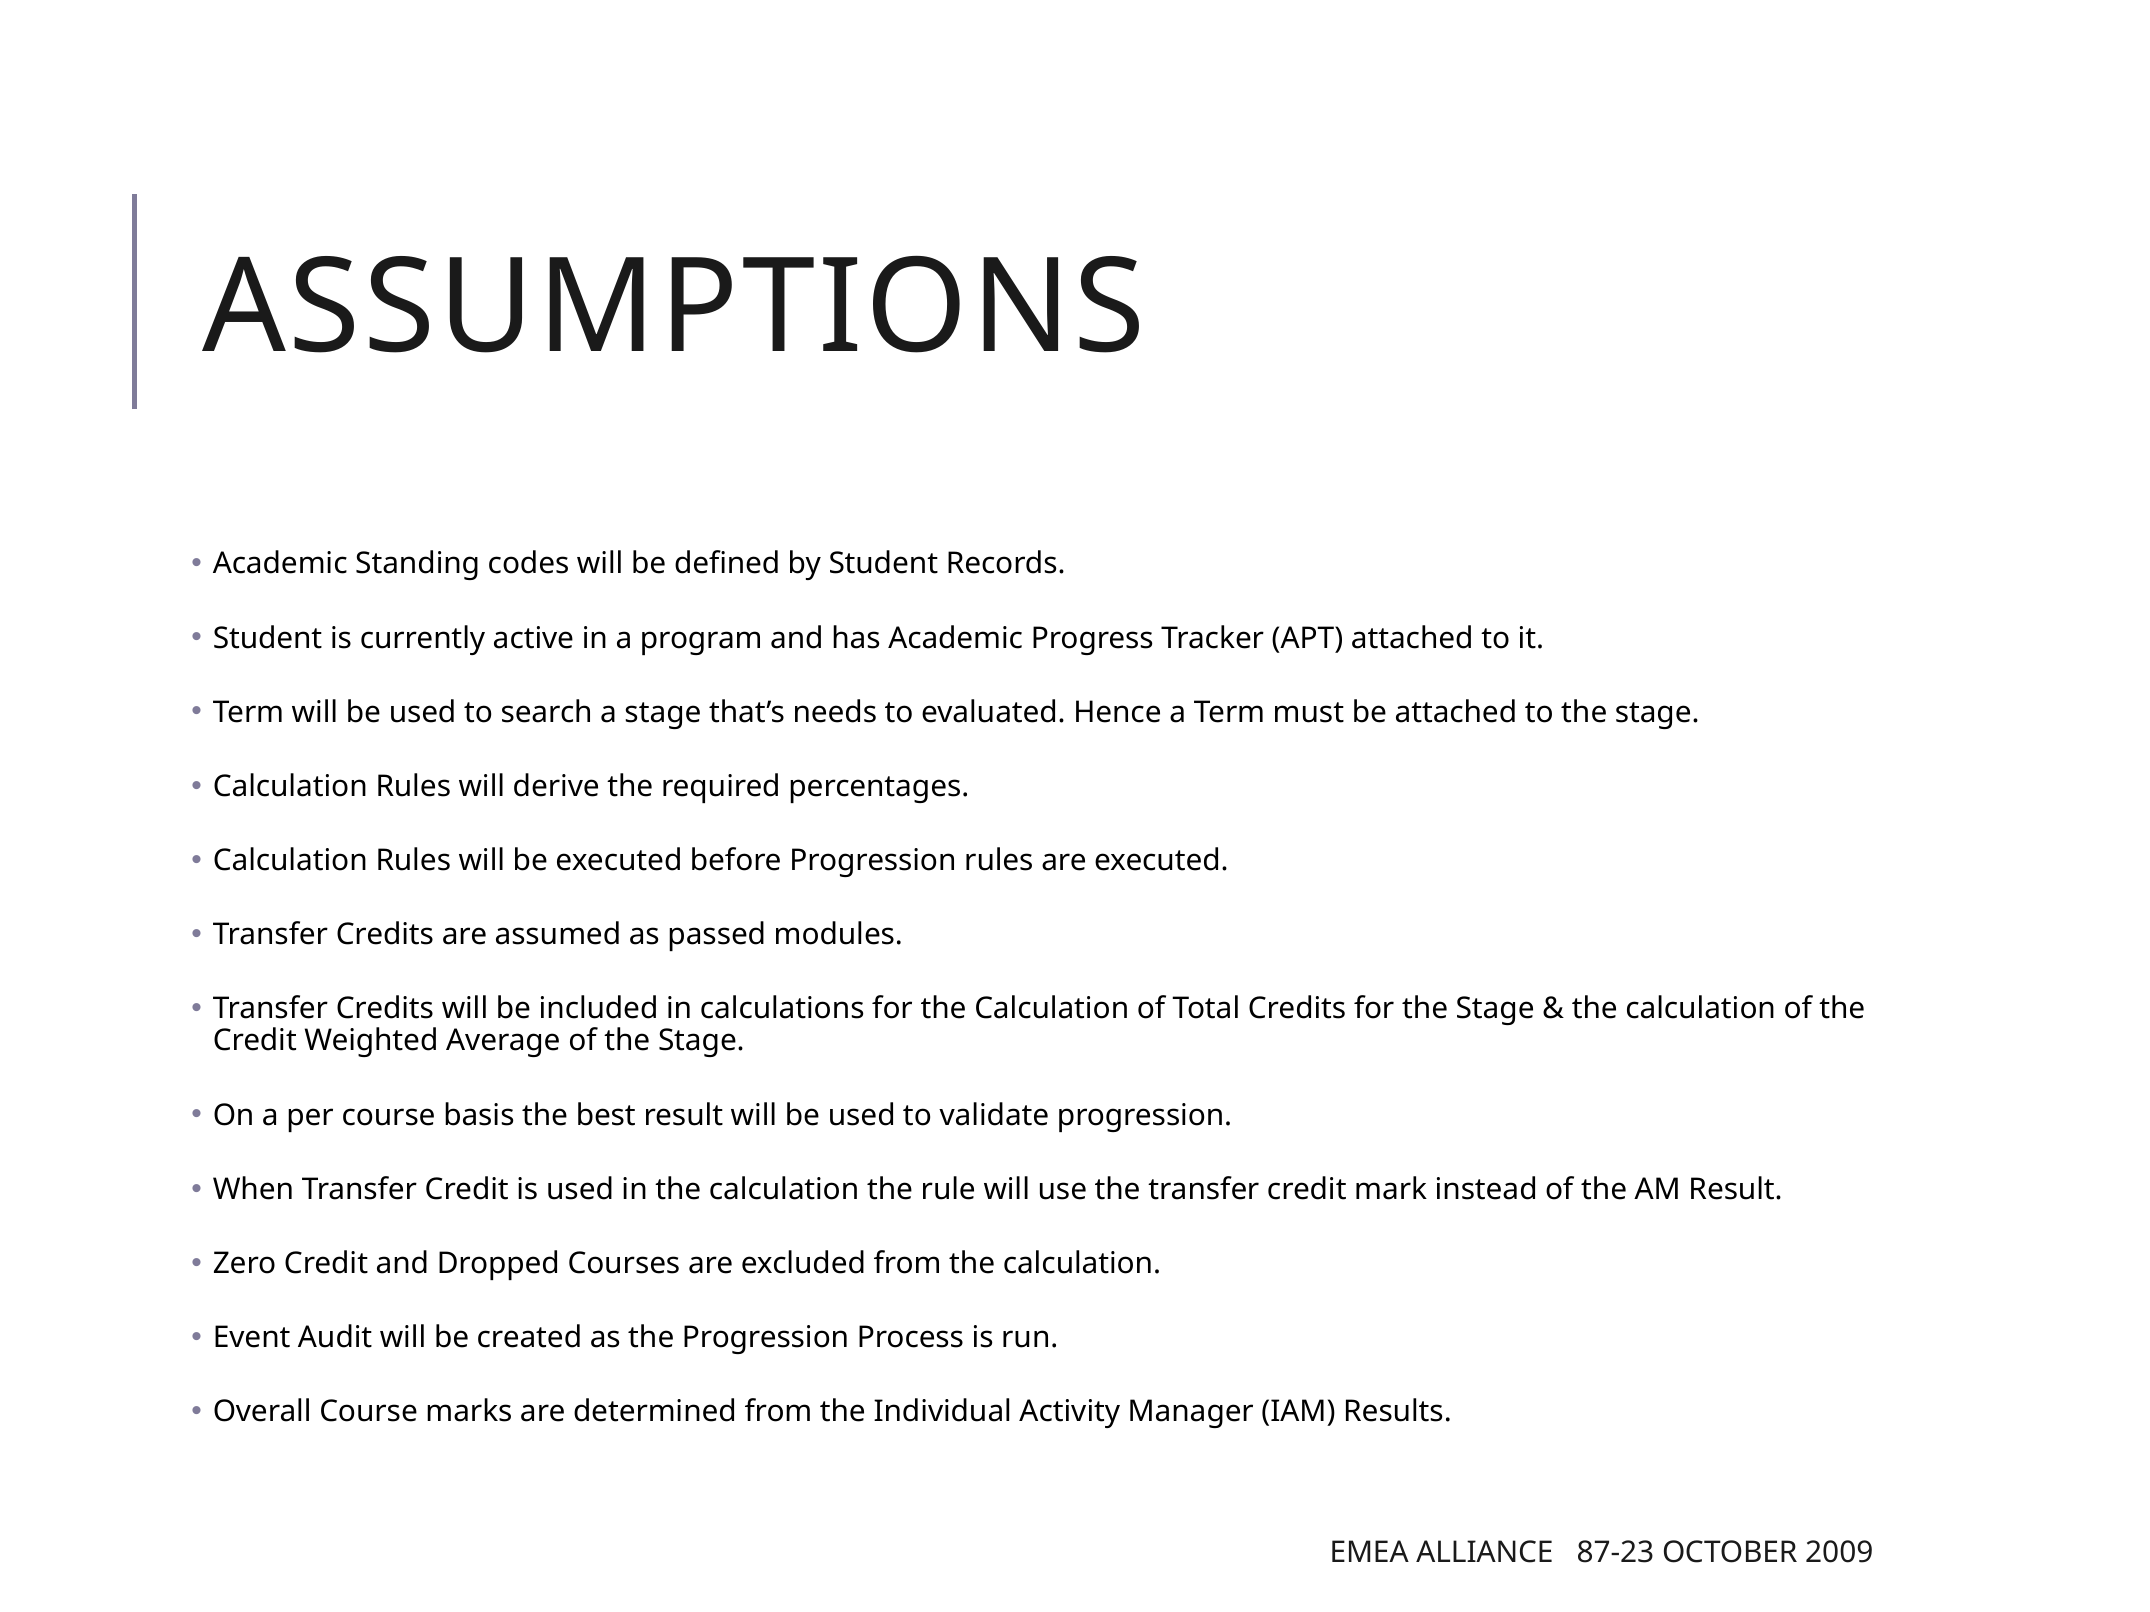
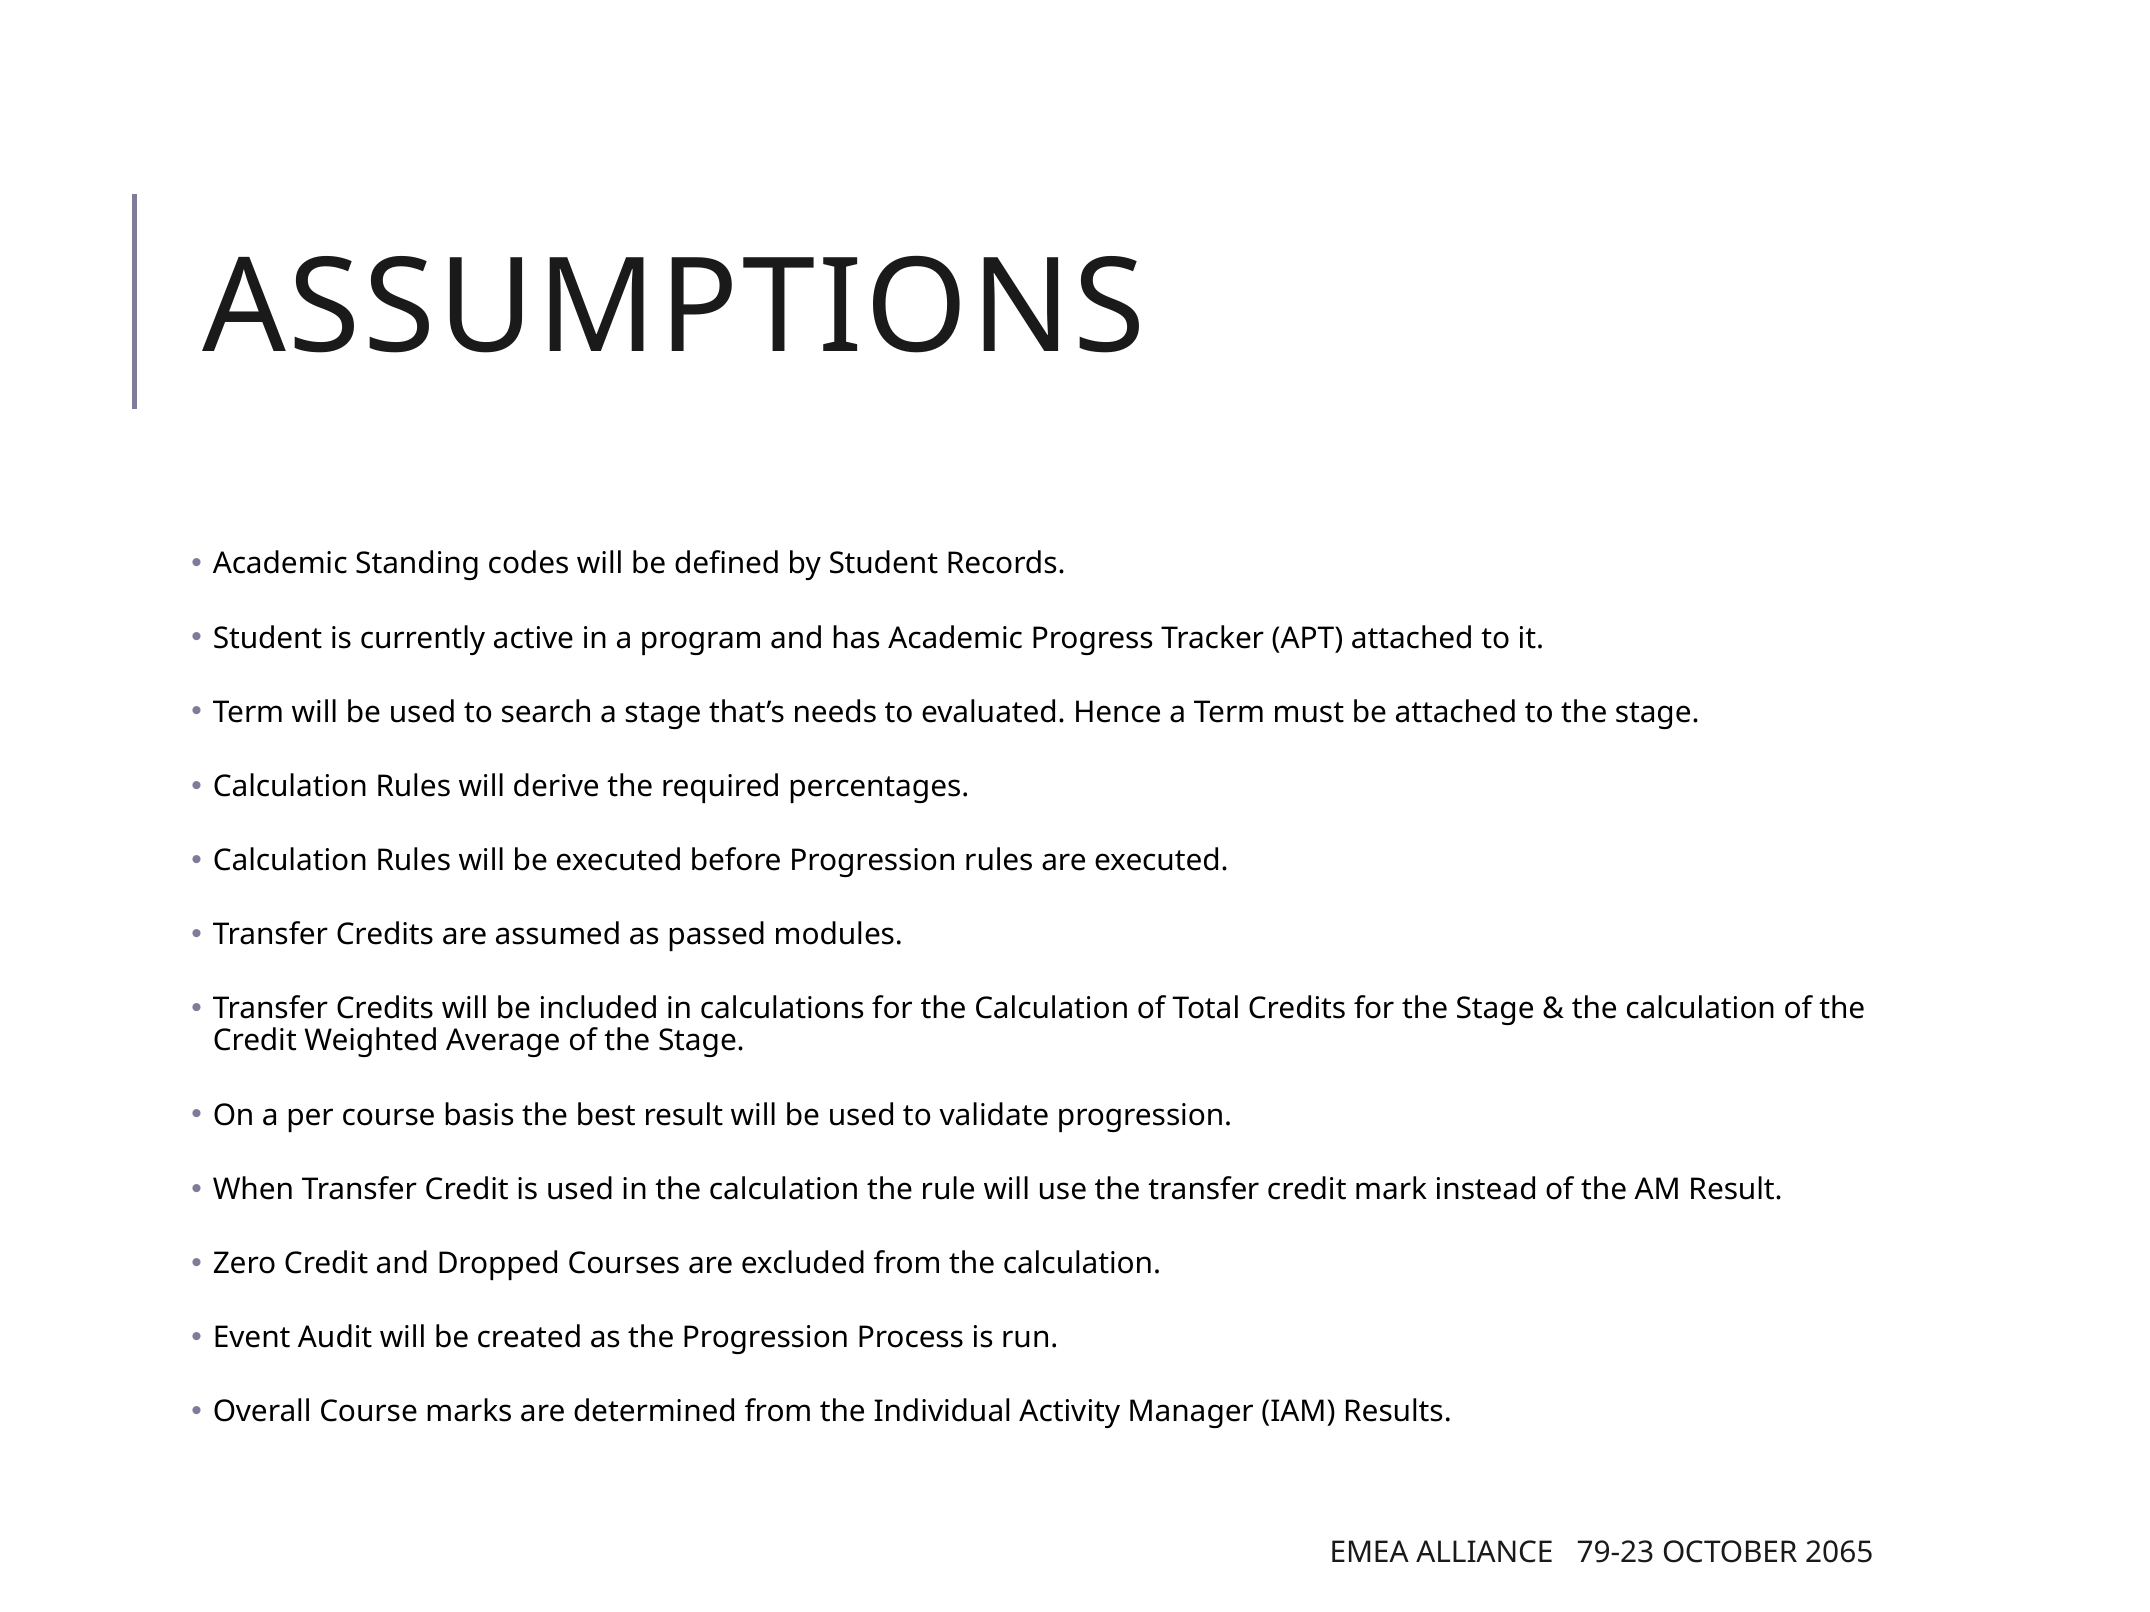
87-23: 87-23 -> 79-23
2009: 2009 -> 2065
